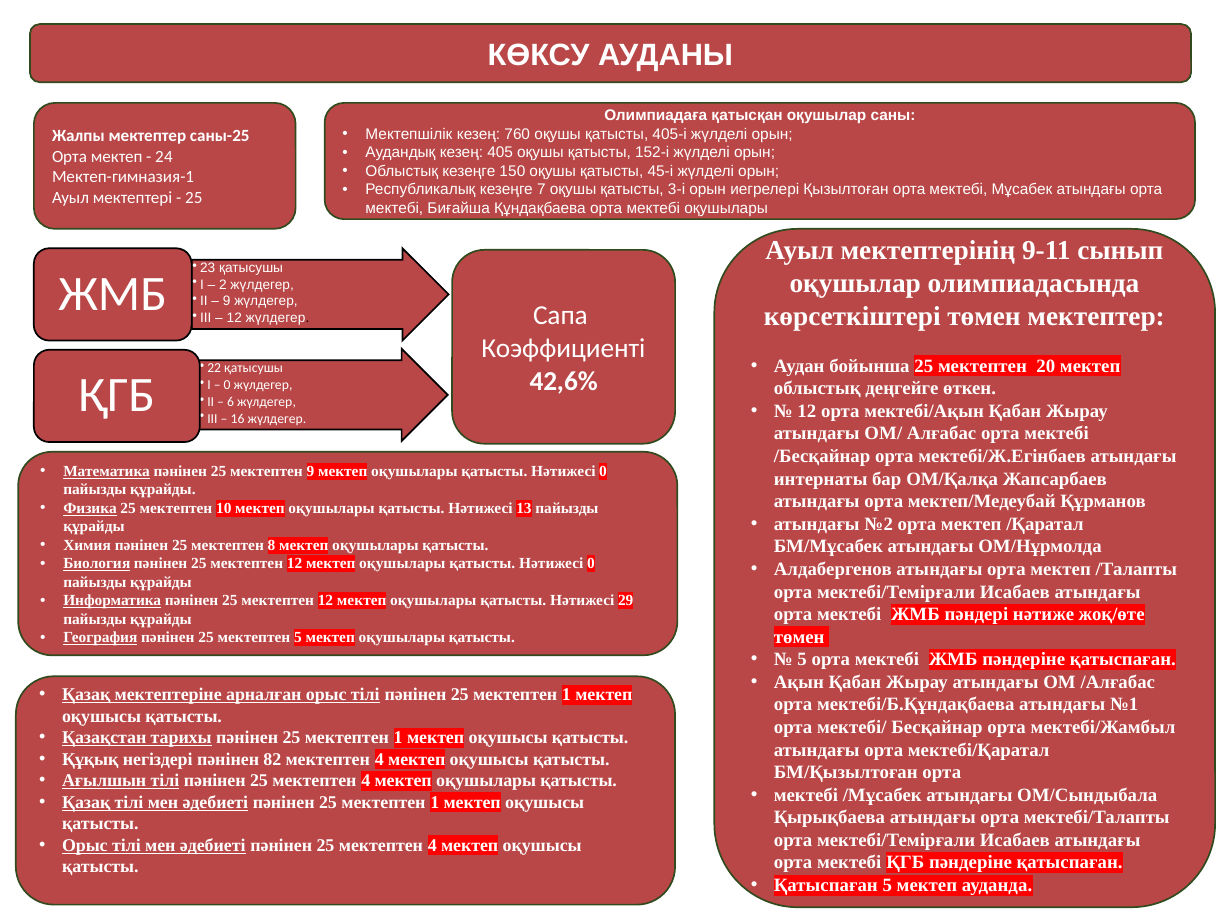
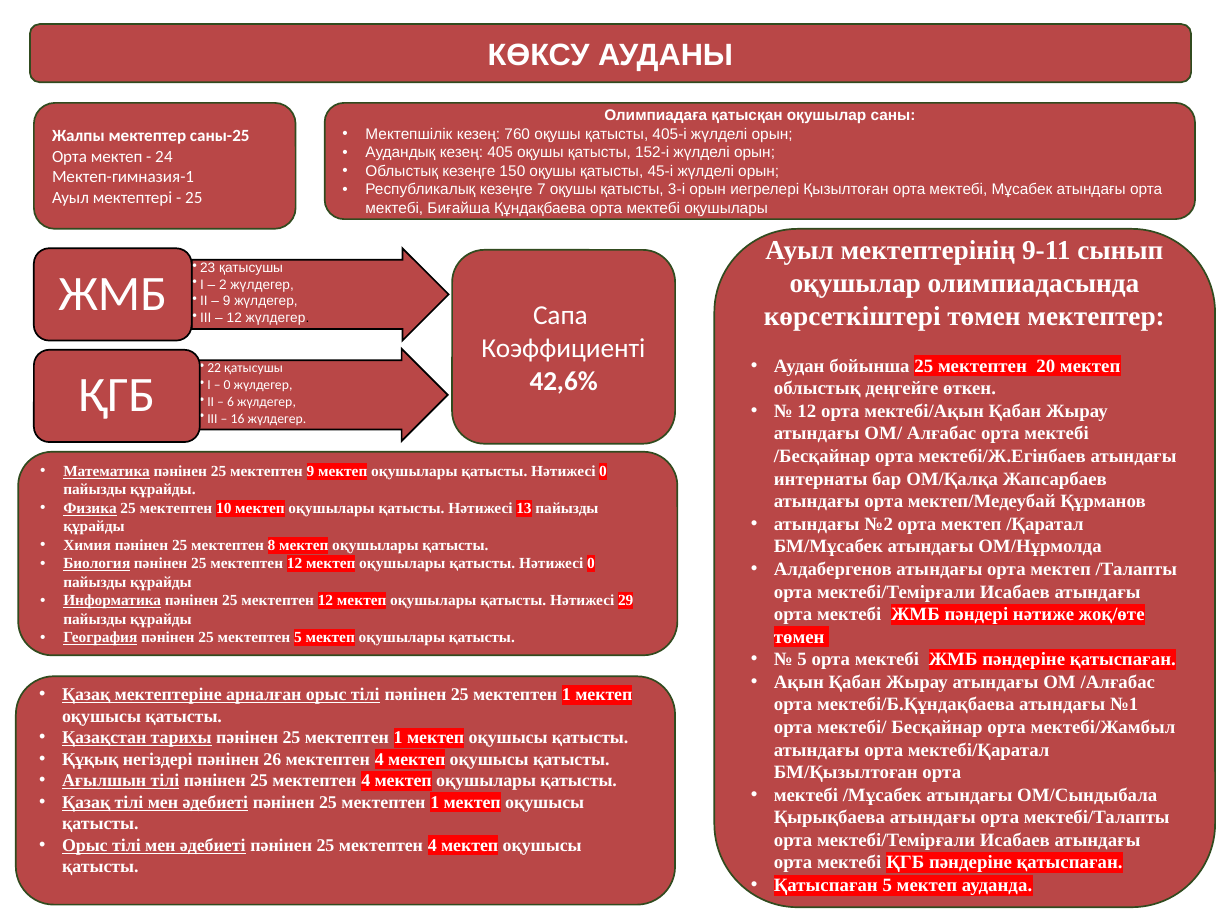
82: 82 -> 26
